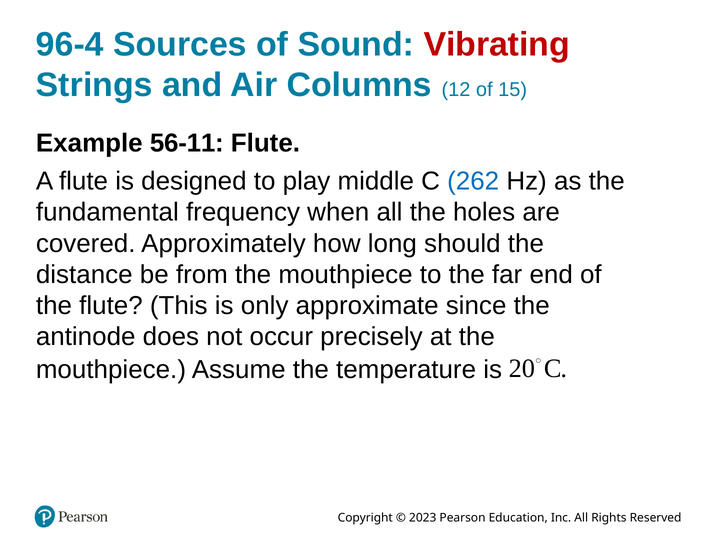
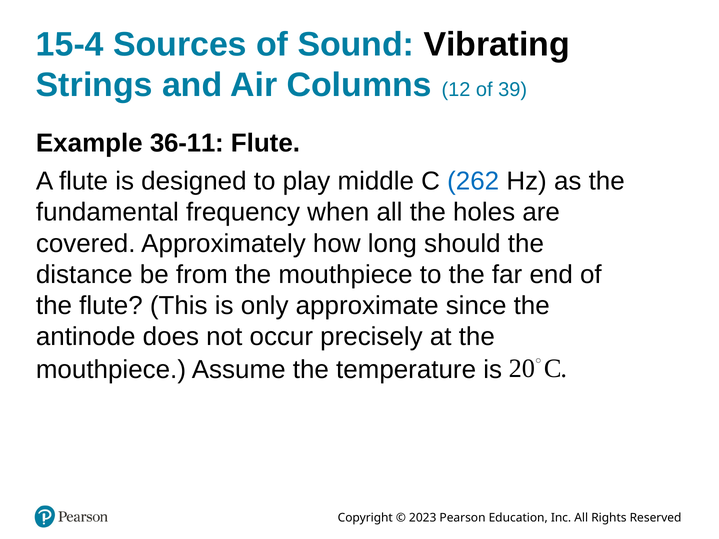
96-4: 96-4 -> 15-4
Vibrating colour: red -> black
15: 15 -> 39
56-11: 56-11 -> 36-11
